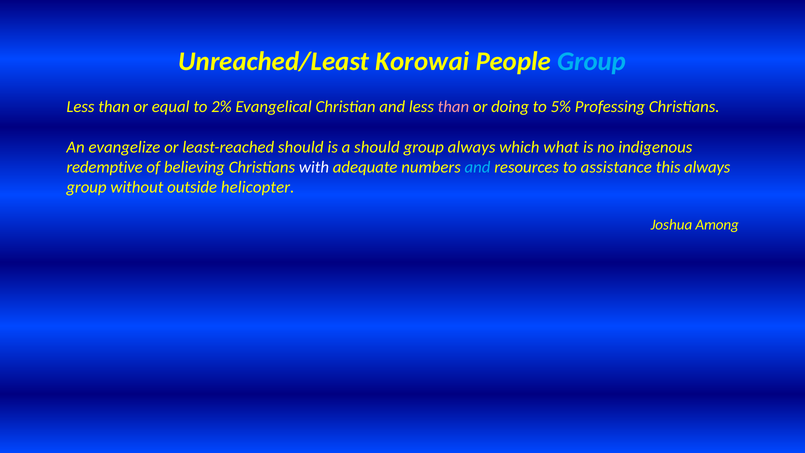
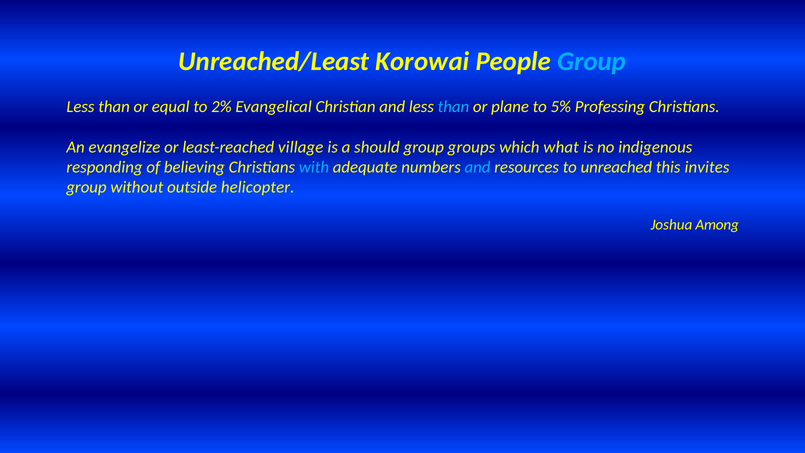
than at (453, 107) colour: pink -> light blue
doing: doing -> plane
least-reached should: should -> village
group always: always -> groups
redemptive: redemptive -> responding
with colour: white -> light blue
assistance: assistance -> unreached
this always: always -> invites
